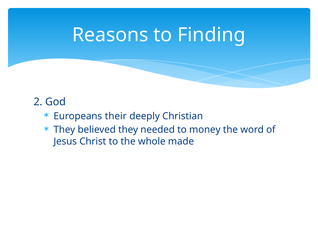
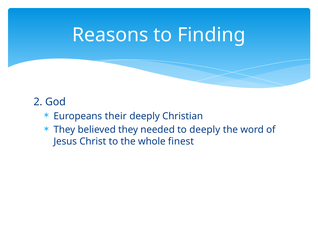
to money: money -> deeply
made: made -> finest
